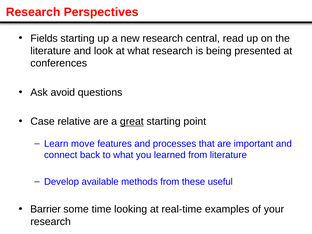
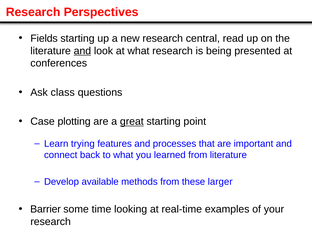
and at (82, 51) underline: none -> present
avoid: avoid -> class
relative: relative -> plotting
move: move -> trying
useful: useful -> larger
